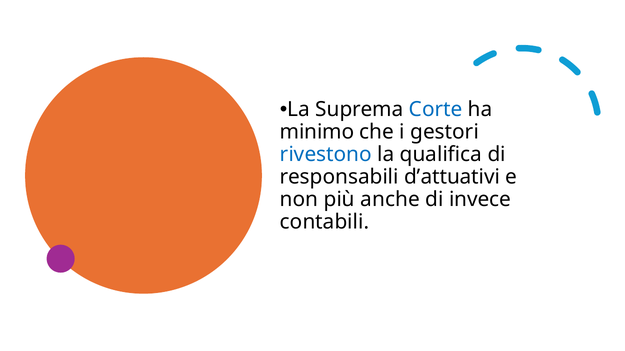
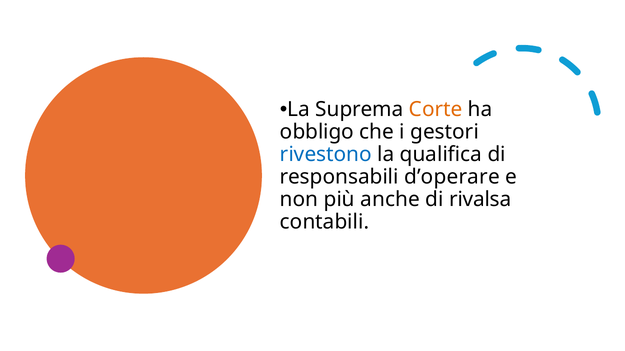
Corte colour: blue -> orange
minimo: minimo -> obbligo
d’attuativi: d’attuativi -> d’operare
invece: invece -> rivalsa
